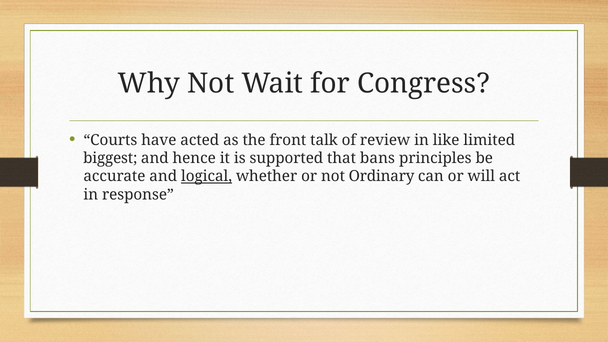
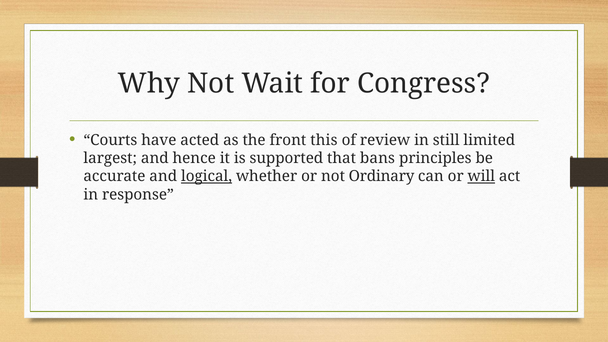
talk: talk -> this
like: like -> still
biggest: biggest -> largest
will underline: none -> present
